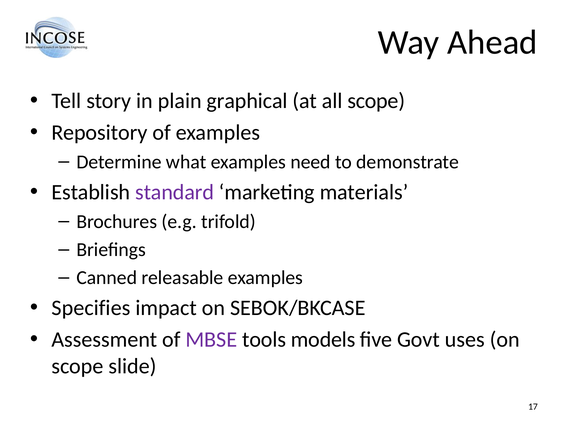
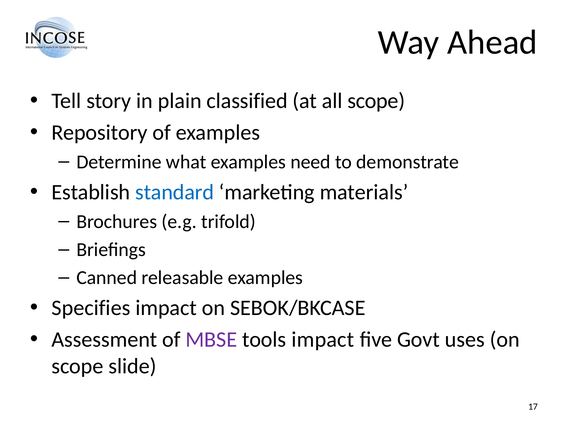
graphical: graphical -> classified
standard colour: purple -> blue
tools models: models -> impact
